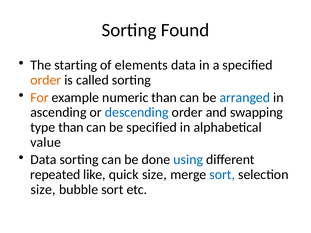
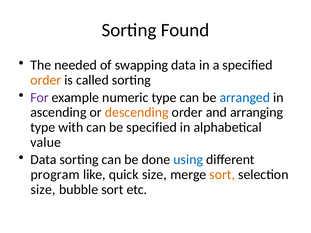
starting: starting -> needed
elements: elements -> swapping
For colour: orange -> purple
numeric than: than -> type
descending colour: blue -> orange
swapping: swapping -> arranging
type than: than -> with
repeated: repeated -> program
sort at (222, 175) colour: blue -> orange
